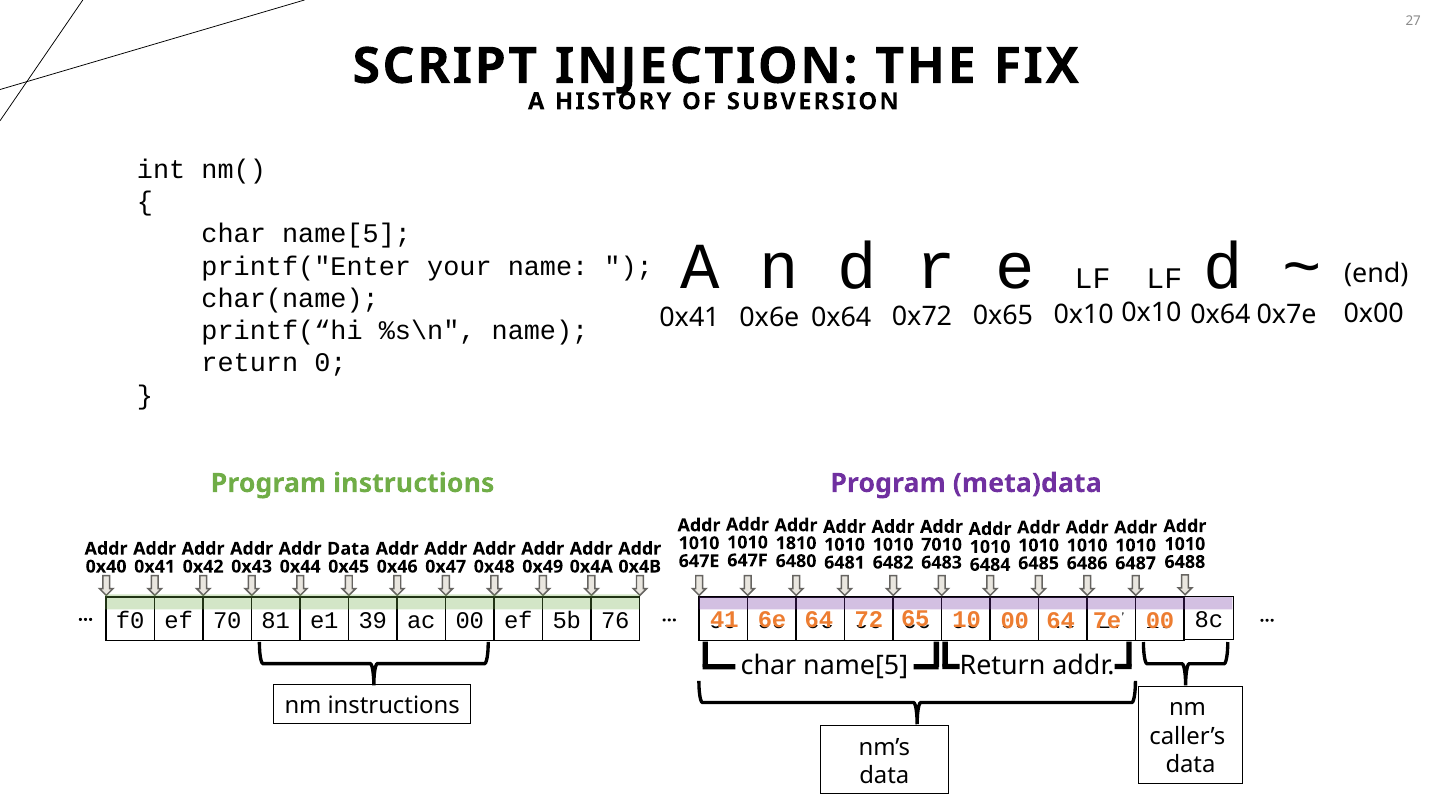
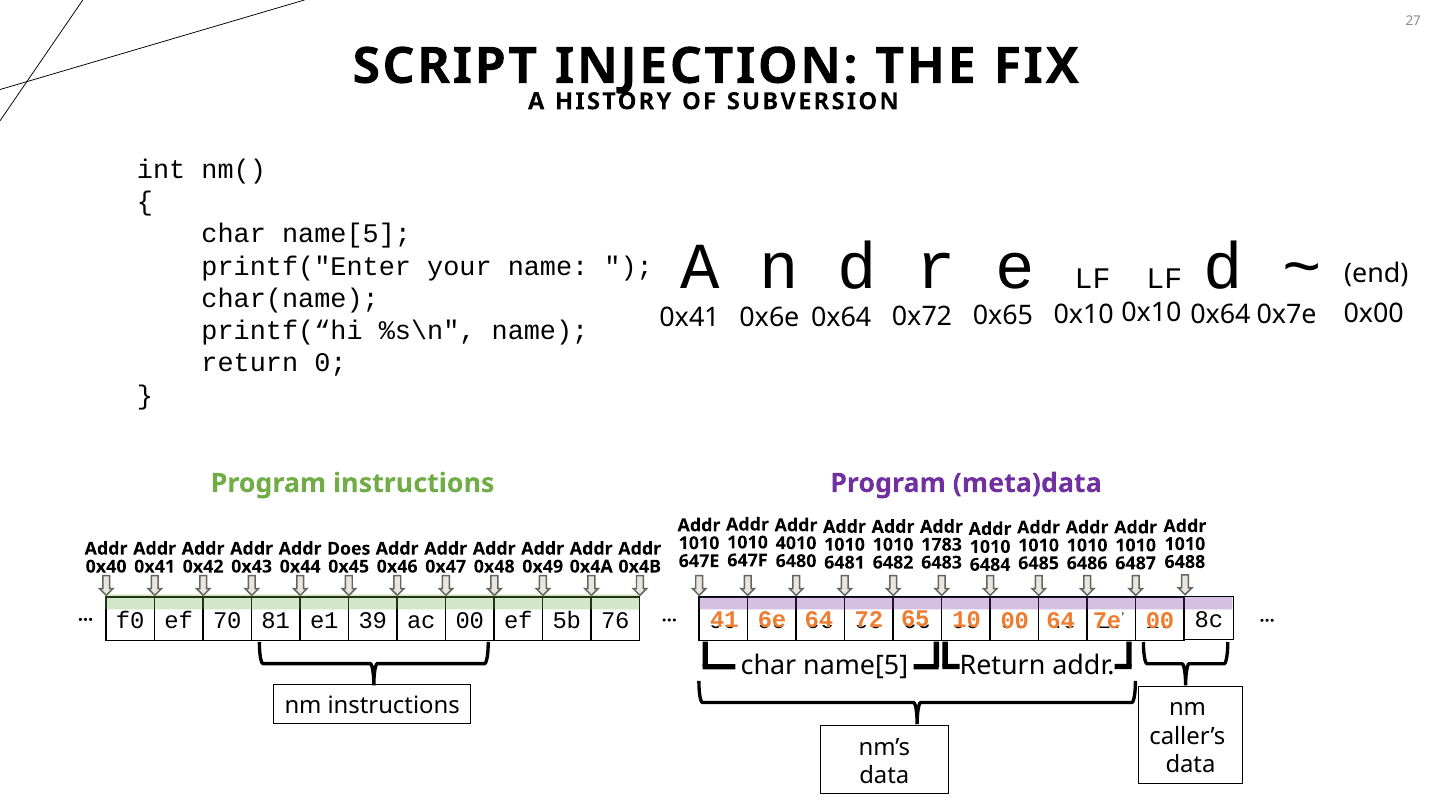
1810: 1810 -> 4010
7010: 7010 -> 1783
Data at (349, 549): Data -> Does
